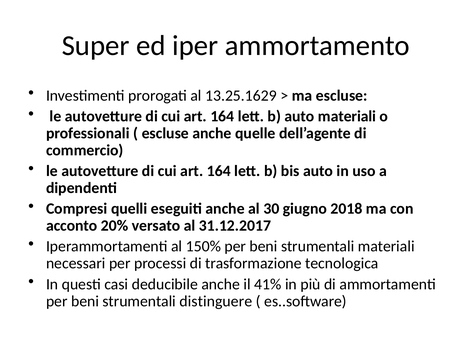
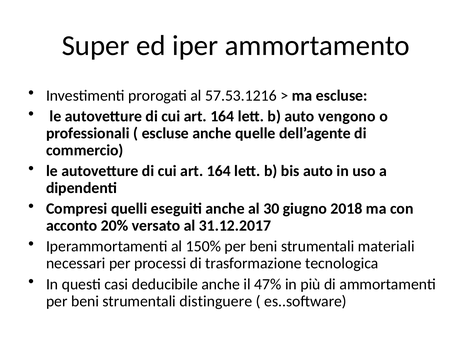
13.25.1629: 13.25.1629 -> 57.53.1216
auto materiali: materiali -> vengono
41%: 41% -> 47%
